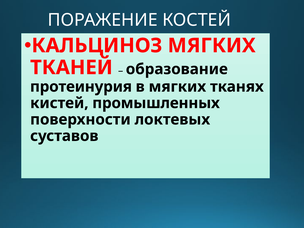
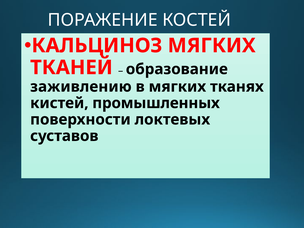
протеинурия: протеинурия -> заживлению
